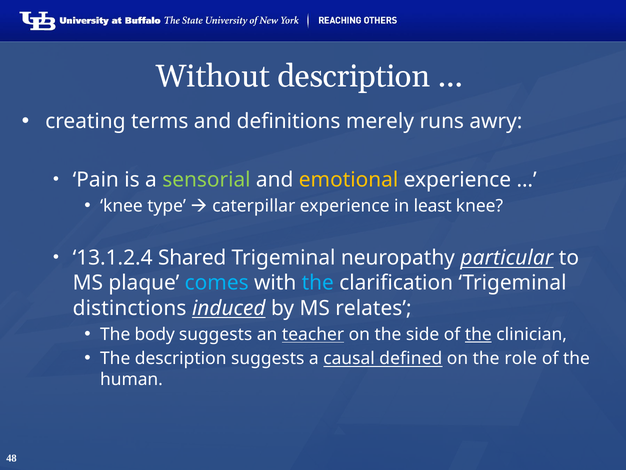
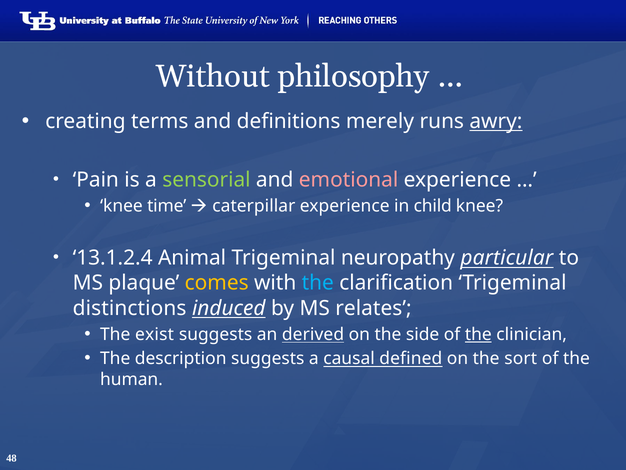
Without description: description -> philosophy
awry underline: none -> present
emotional colour: yellow -> pink
type: type -> time
least: least -> child
Shared: Shared -> Animal
comes colour: light blue -> yellow
body: body -> exist
teacher: teacher -> derived
role: role -> sort
